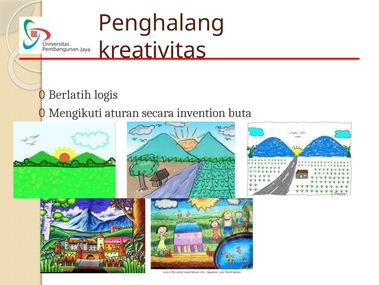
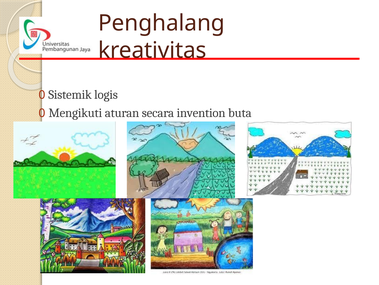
Berlatih: Berlatih -> Sistemik
